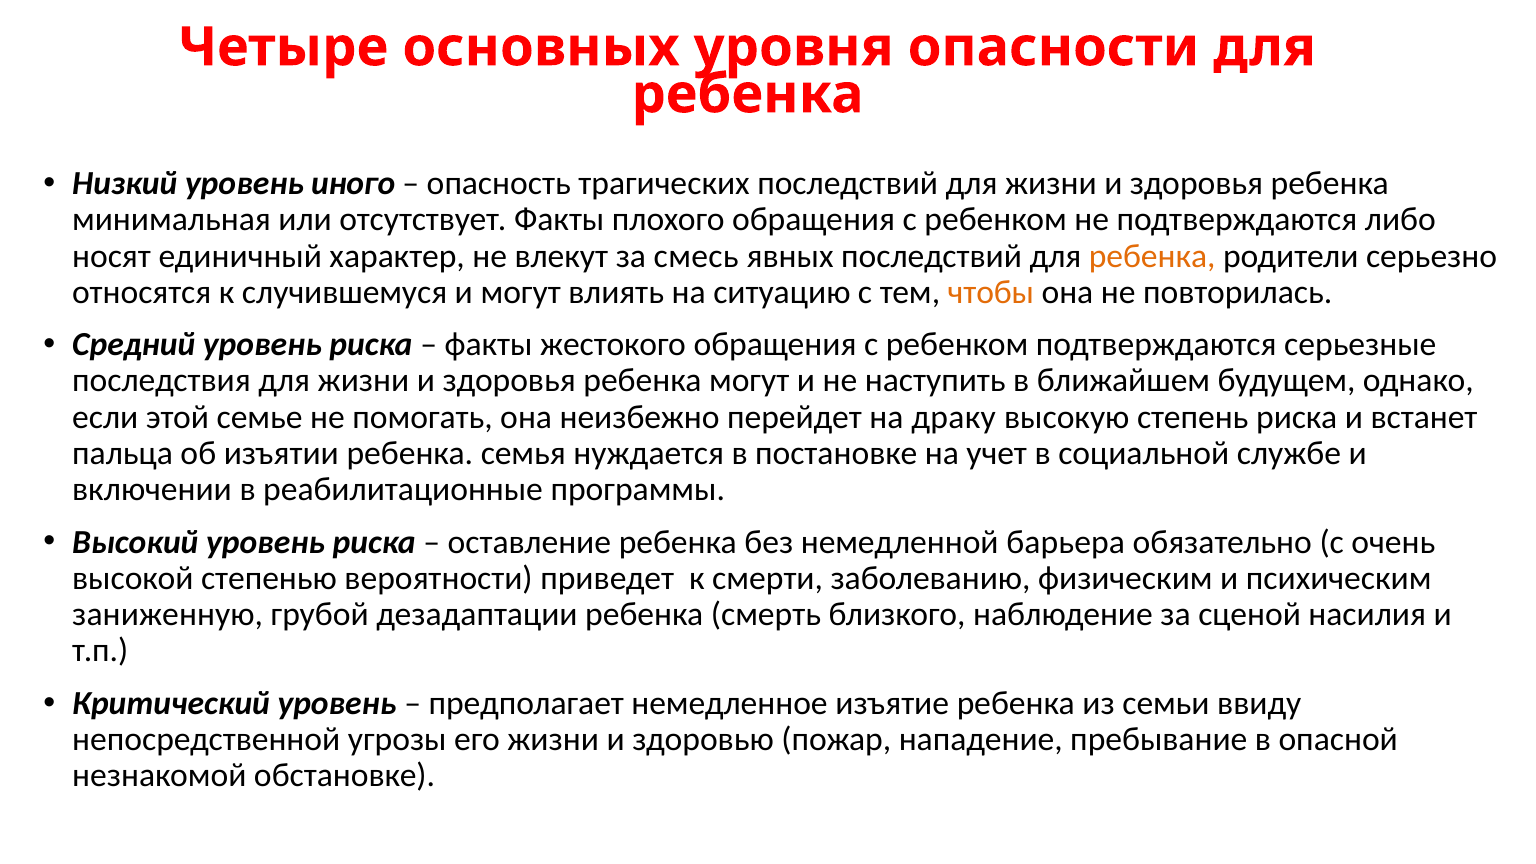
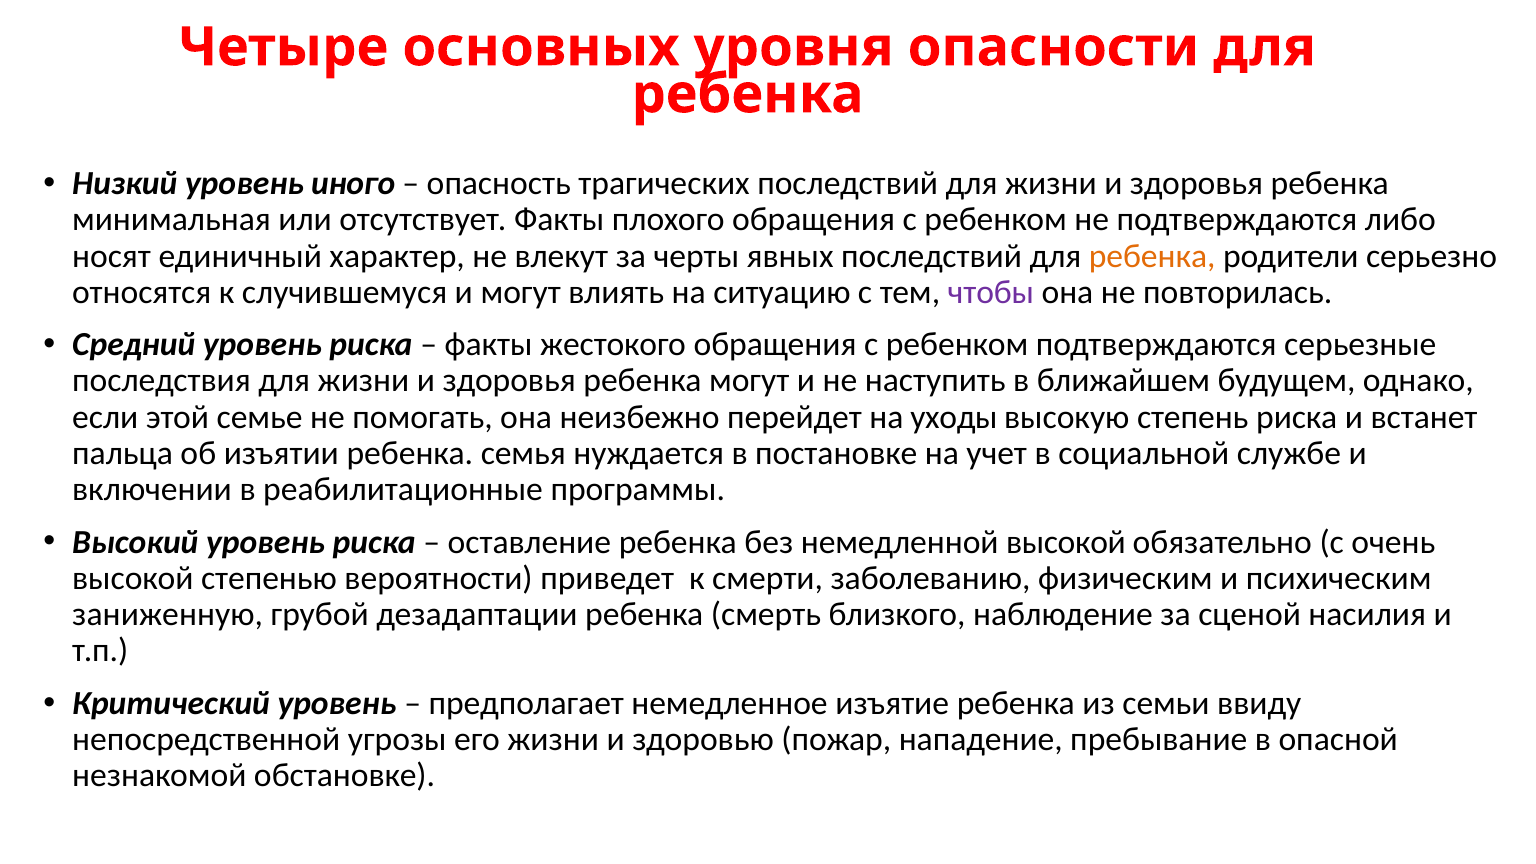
смесь: смесь -> черты
чтобы colour: orange -> purple
драку: драку -> уходы
немедленной барьера: барьера -> высокой
